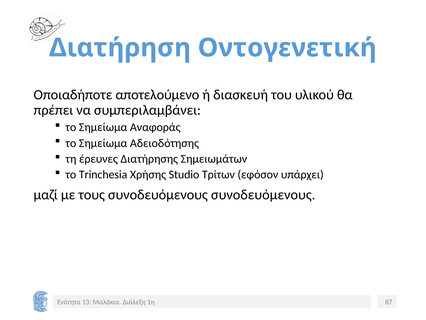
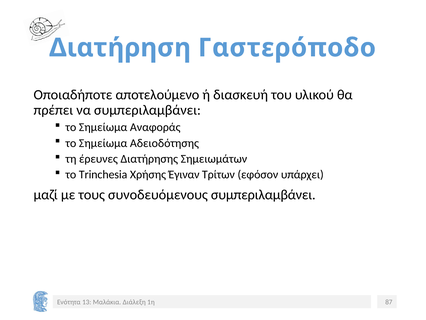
Οντογενετική: Οντογενετική -> Γαστερόποδο
Studio: Studio -> Έγιναν
συνοδευόμενους συνοδευόμενους: συνοδευόμενους -> συμπεριλαμβάνει
